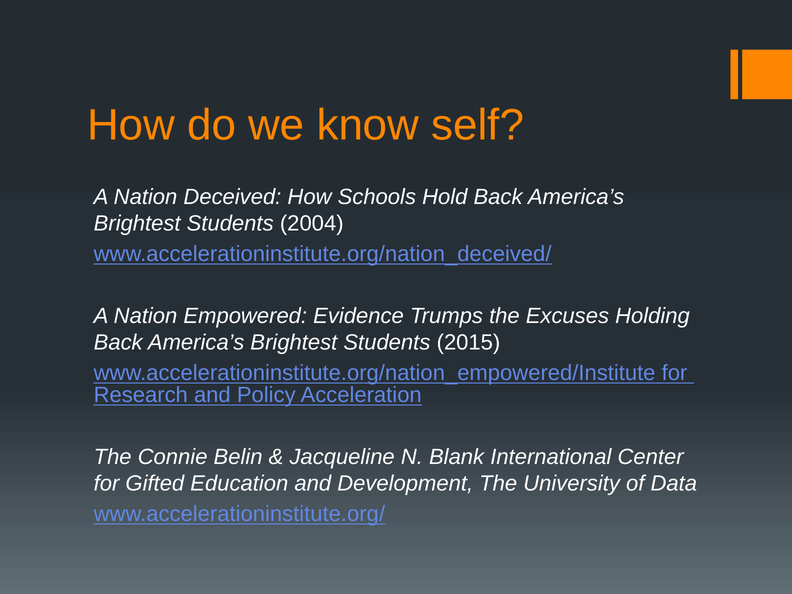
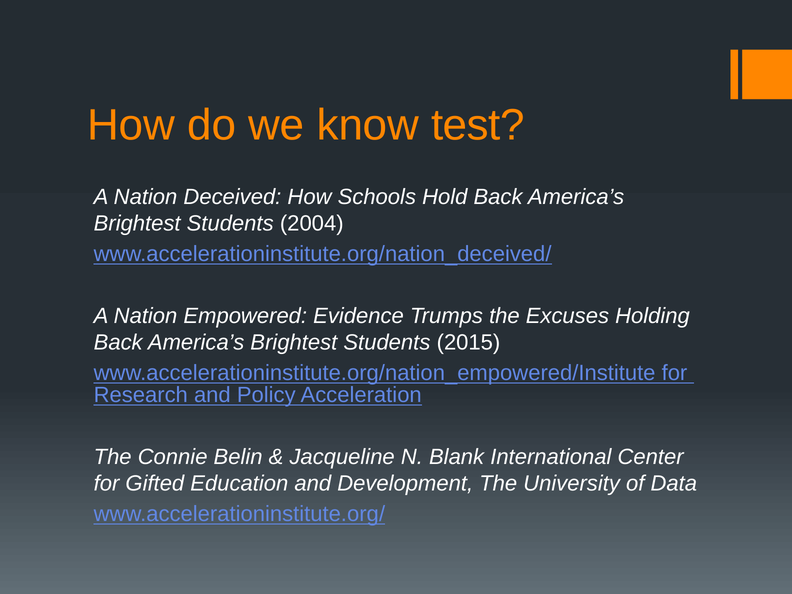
self: self -> test
